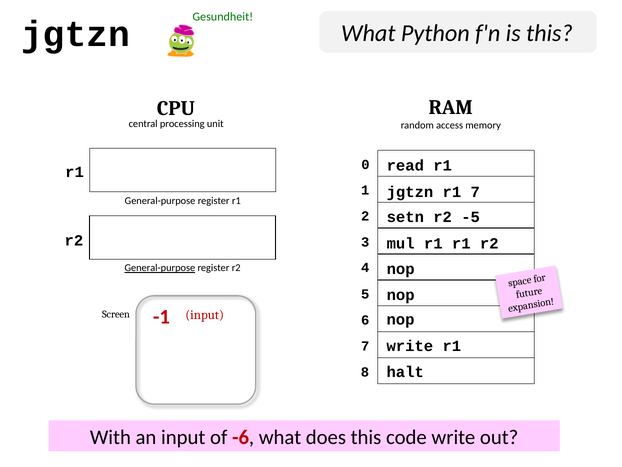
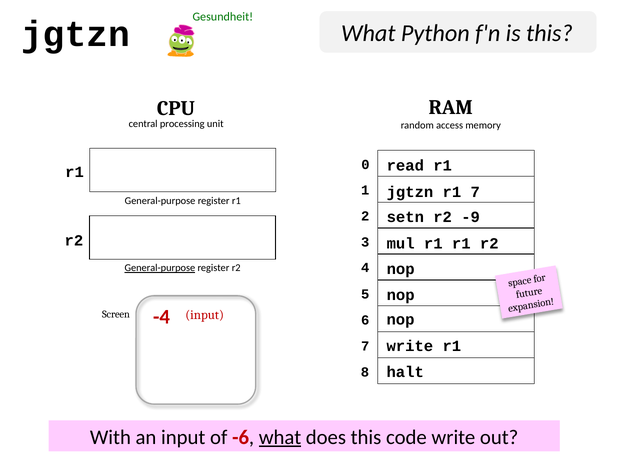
-5: -5 -> -9
-1: -1 -> -4
what at (280, 437) underline: none -> present
